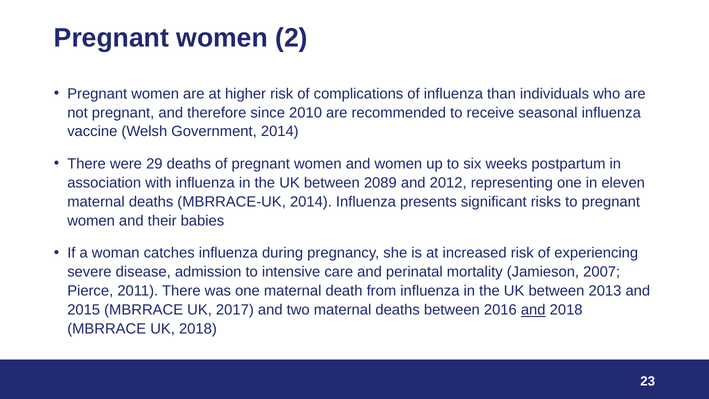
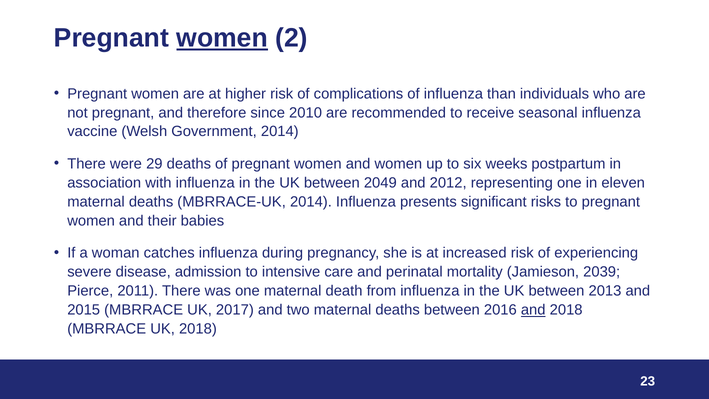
women at (222, 38) underline: none -> present
2089: 2089 -> 2049
2007: 2007 -> 2039
